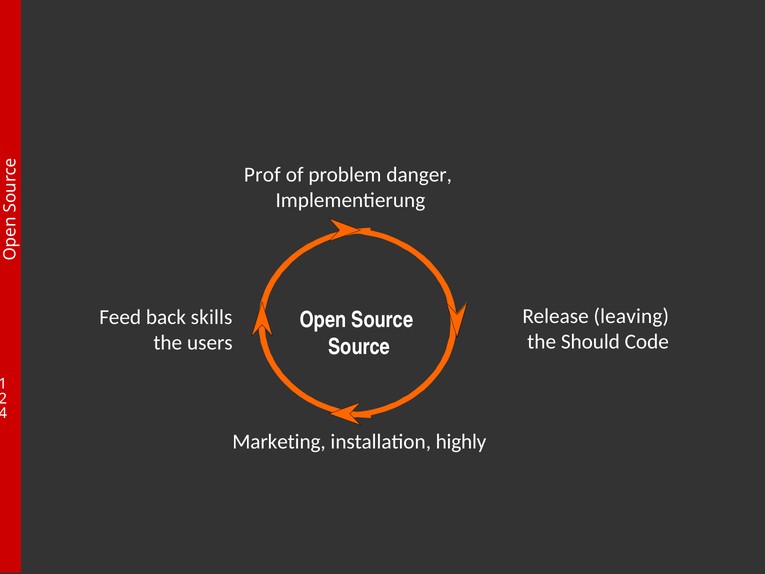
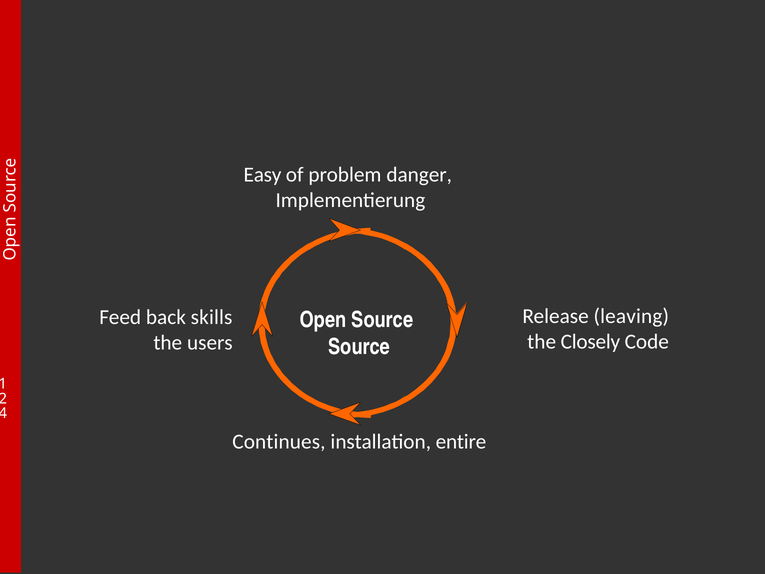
Prof: Prof -> Easy
Should: Should -> Closely
Marketing: Marketing -> Continues
highly: highly -> entire
